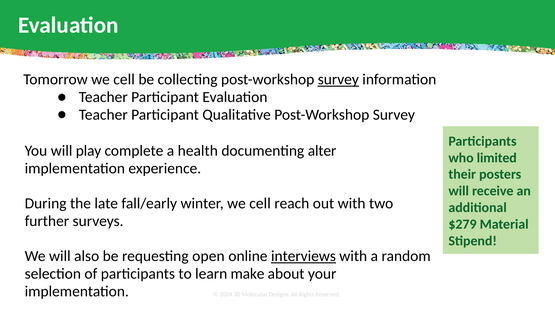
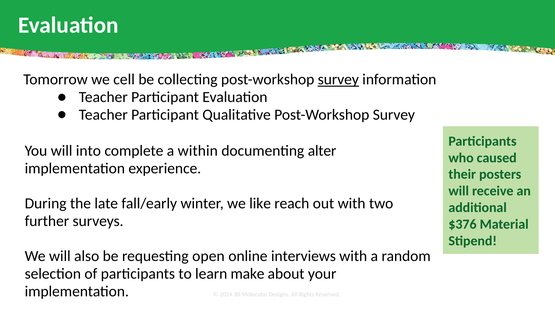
play: play -> into
health: health -> within
limited: limited -> caused
winter we cell: cell -> like
$279: $279 -> $376
interviews underline: present -> none
